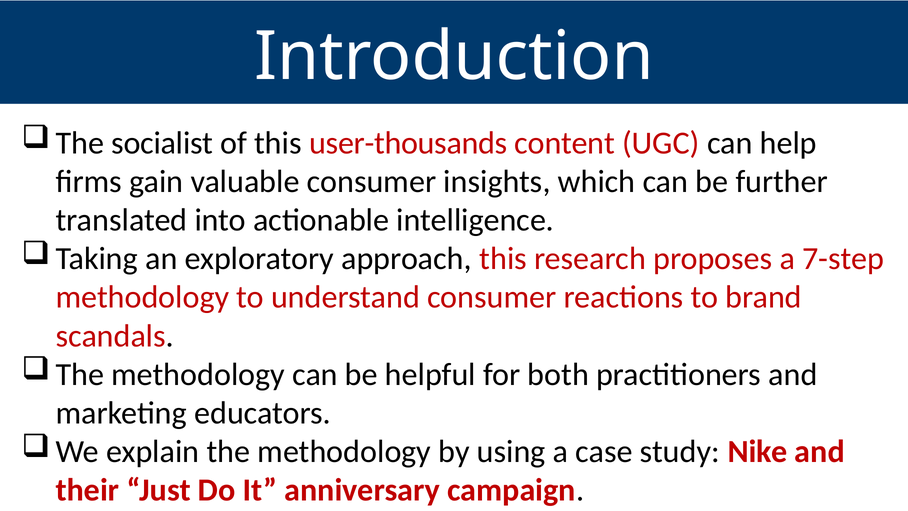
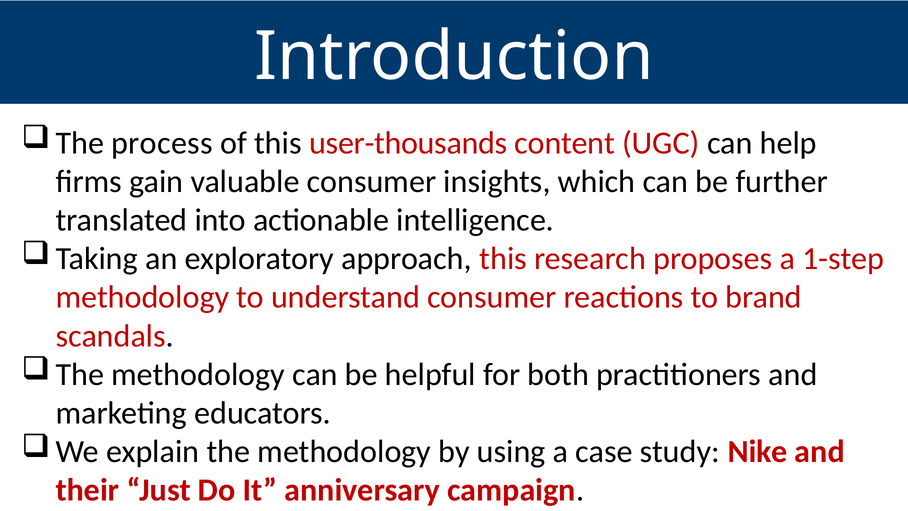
socialist: socialist -> process
7-step: 7-step -> 1-step
